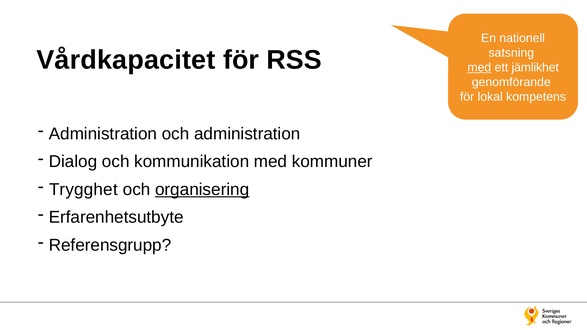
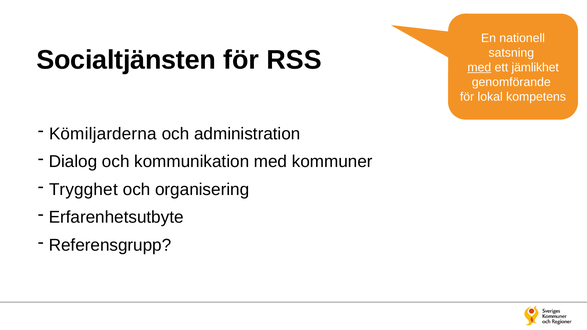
Vårdkapacitet: Vårdkapacitet -> Socialtjänsten
Administration at (103, 134): Administration -> Kömiljarderna
organisering underline: present -> none
